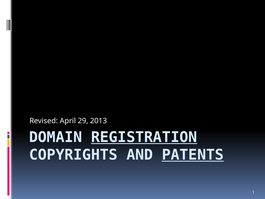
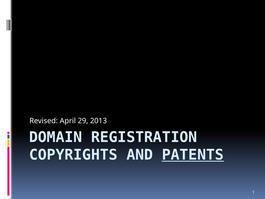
REGISTRATION underline: present -> none
